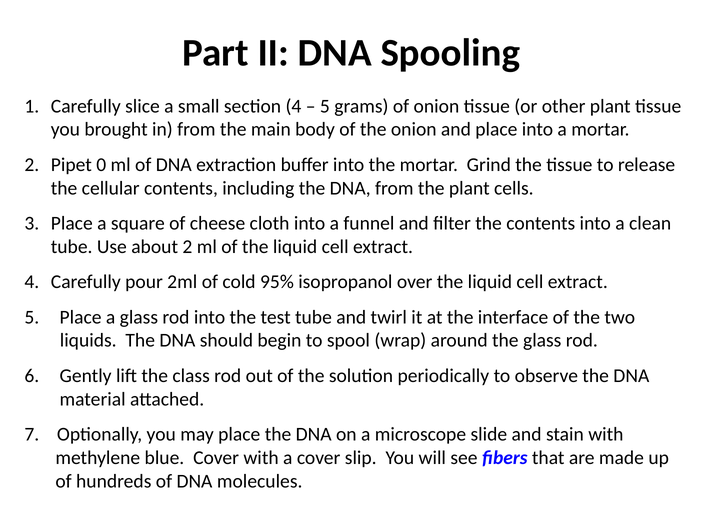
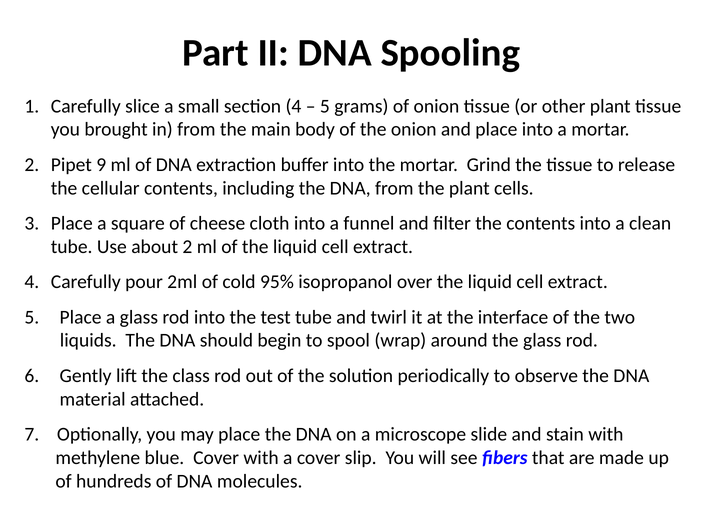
0: 0 -> 9
